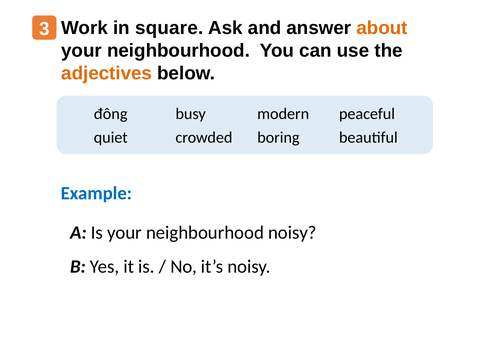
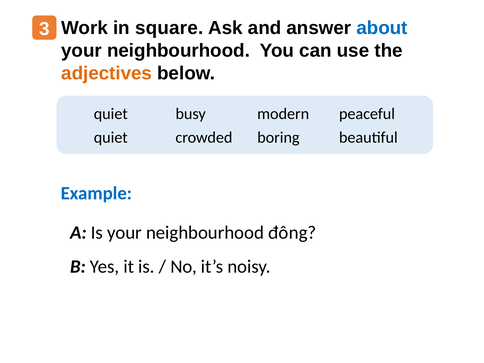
about colour: orange -> blue
đông at (111, 114): đông -> quiet
neighbourhood noisy: noisy -> đông
